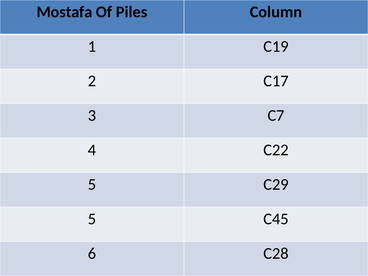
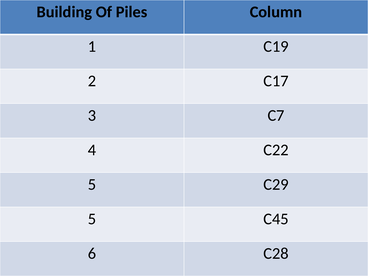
Mostafa: Mostafa -> Building
